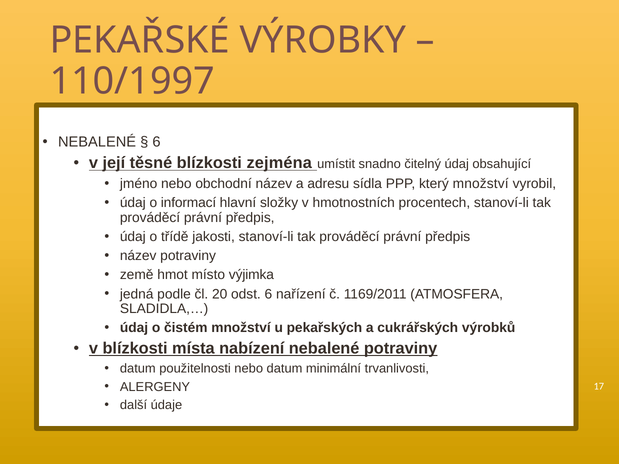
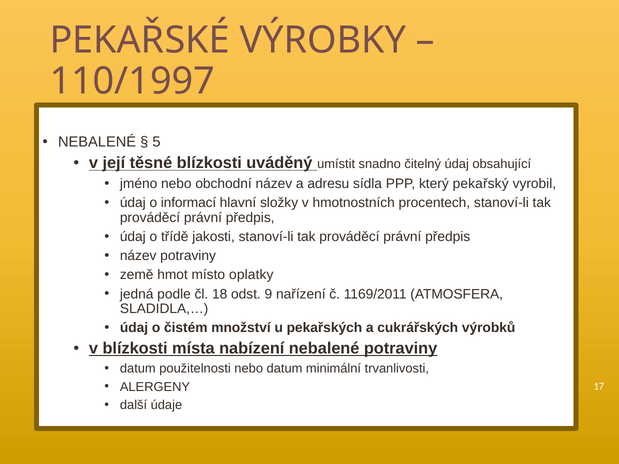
6 at (156, 142): 6 -> 5
zejména: zejména -> uváděný
který množství: množství -> pekařský
výjimka: výjimka -> oplatky
20: 20 -> 18
odst 6: 6 -> 9
